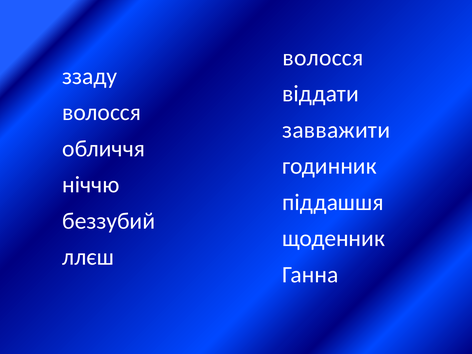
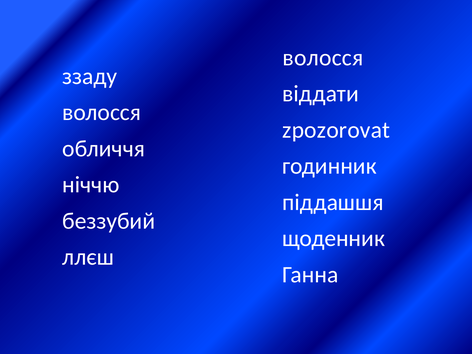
завважити: завважити -> zpozorovat
